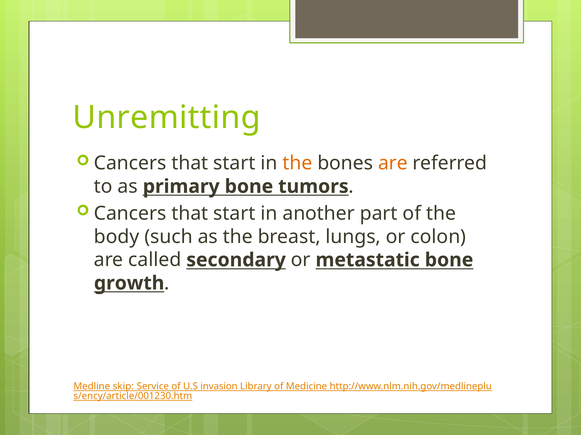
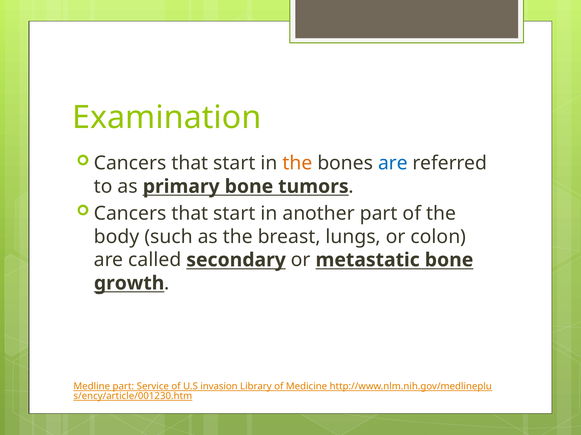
Unremitting: Unremitting -> Examination
are at (393, 164) colour: orange -> blue
Medline skip: skip -> part
